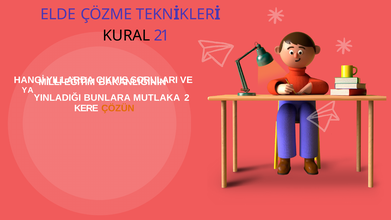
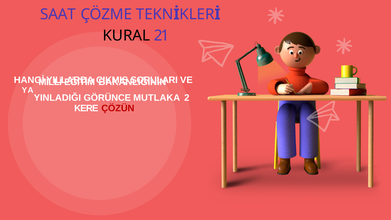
ELDE: ELDE -> SAAT
BUNLARA: BUNLARA -> GÖRÜNCE
ÇÖZÜN colour: orange -> red
